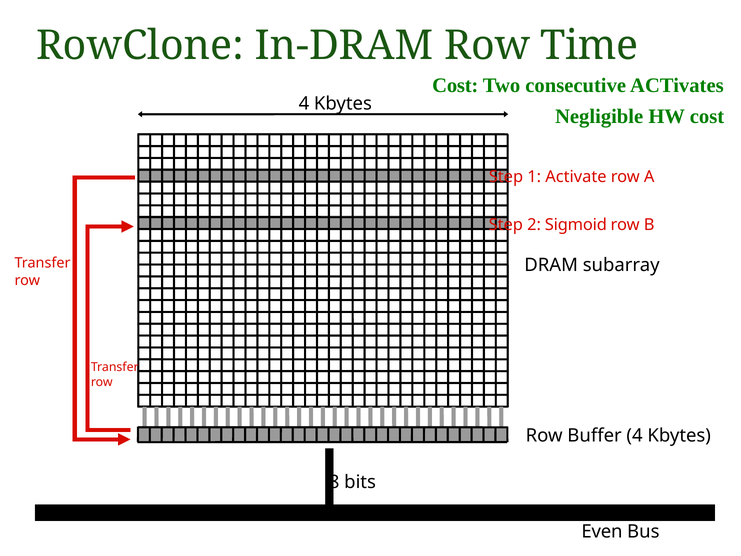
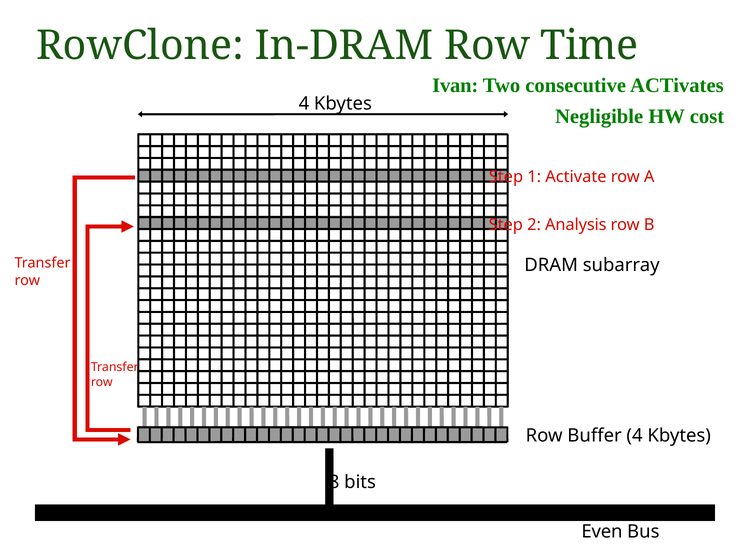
Cost at (455, 85): Cost -> Ivan
Sigmoid: Sigmoid -> Analysis
